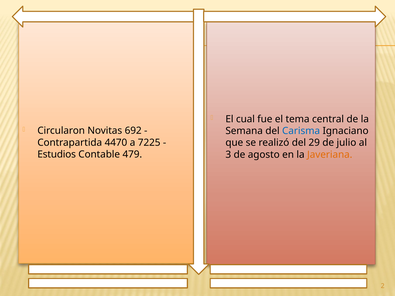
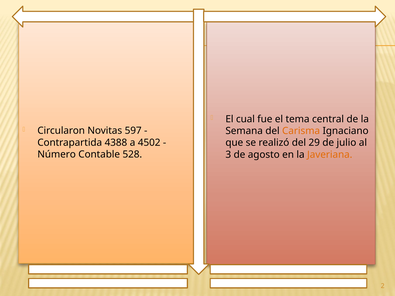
692: 692 -> 597
Carisma colour: blue -> orange
4470: 4470 -> 4388
7225: 7225 -> 4502
Estudios: Estudios -> Número
479: 479 -> 528
